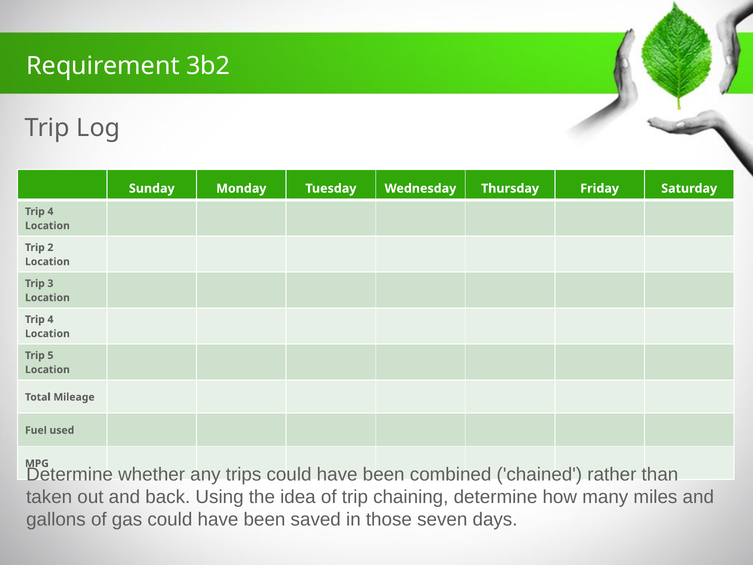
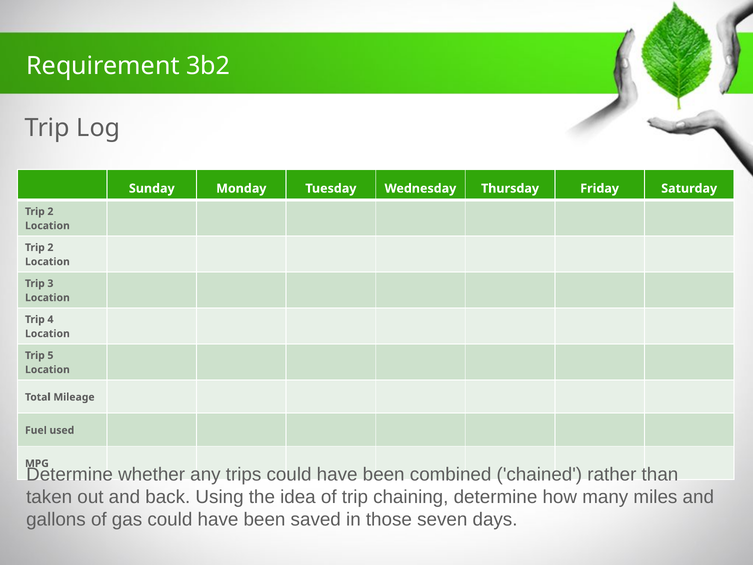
4 at (50, 211): 4 -> 2
